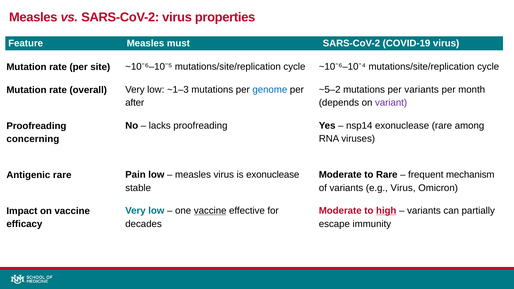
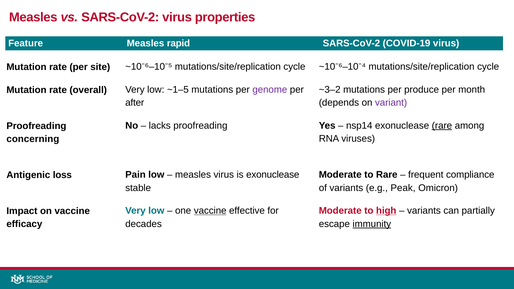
must: must -> rapid
~1–3: ~1–3 -> ~1–5
genome colour: blue -> purple
~5–2: ~5–2 -> ~3–2
per variants: variants -> produce
rare at (442, 126) underline: none -> present
mechanism: mechanism -> compliance
Antigenic rare: rare -> loss
e.g Virus: Virus -> Peak
immunity underline: none -> present
